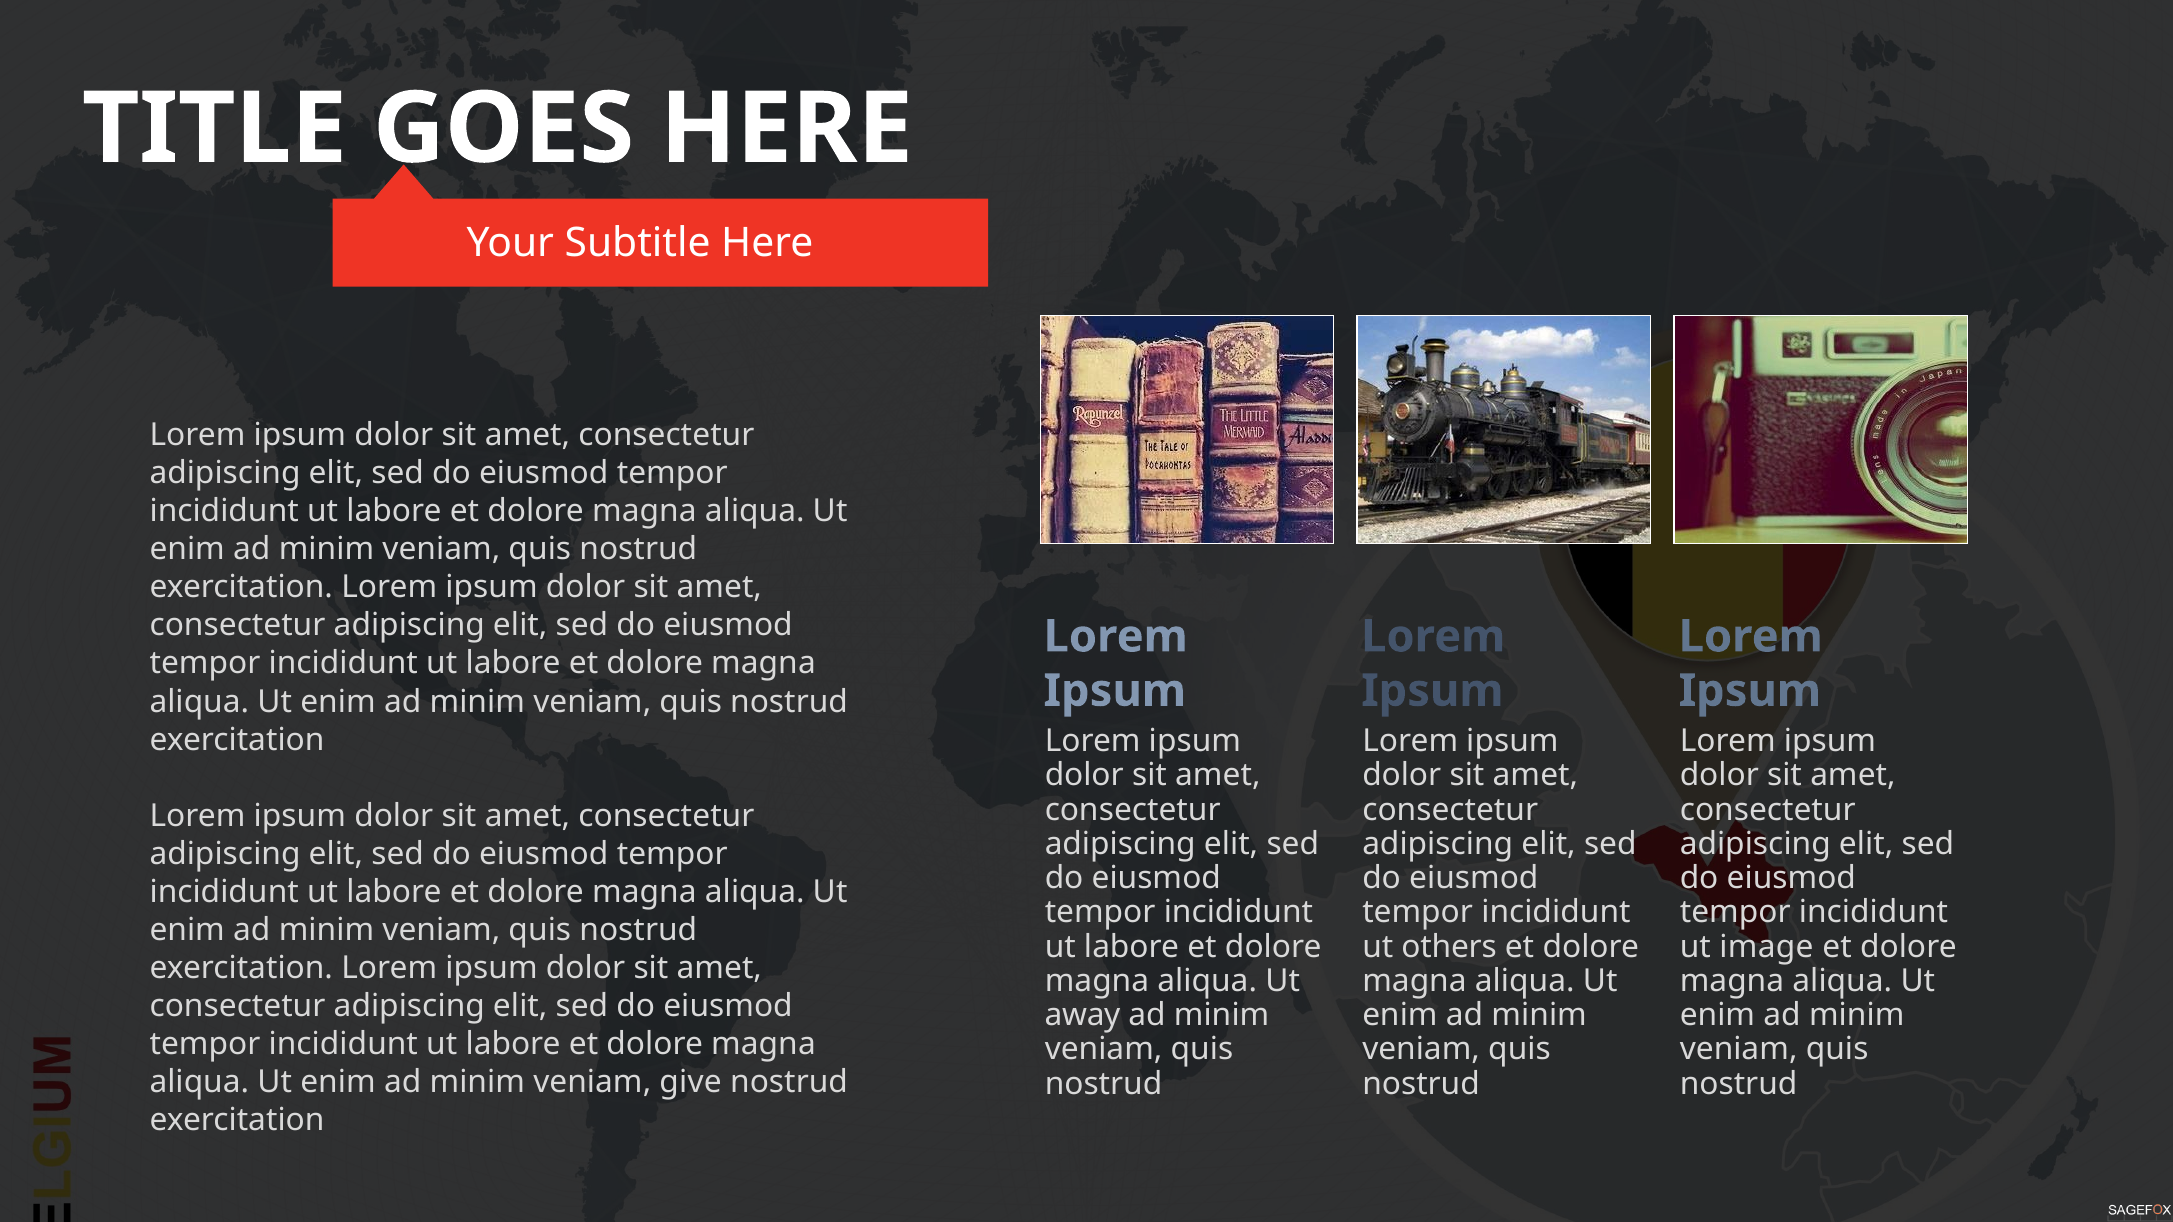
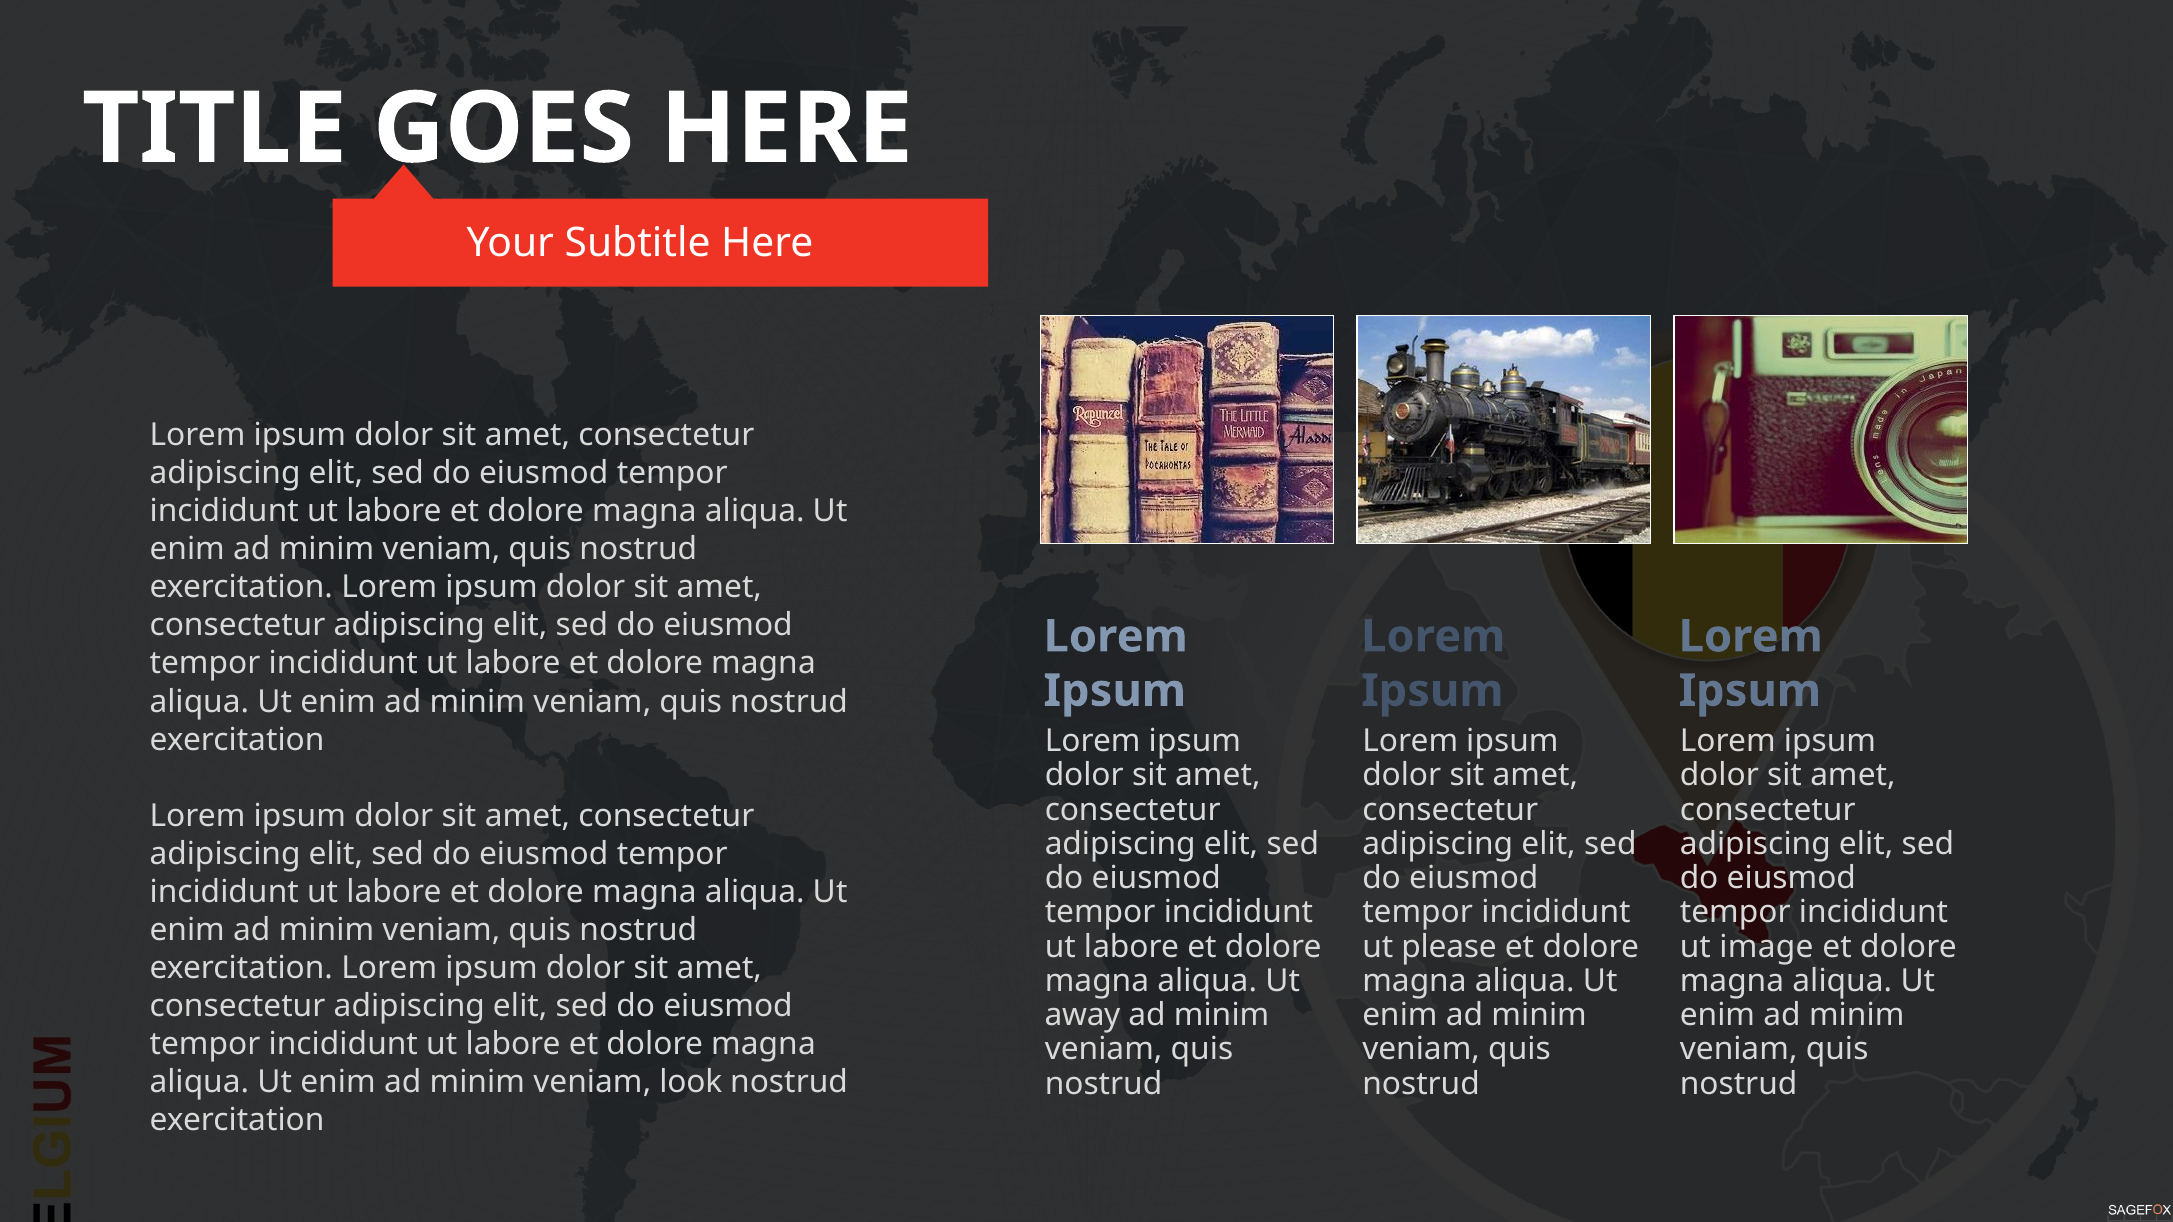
others: others -> please
give: give -> look
